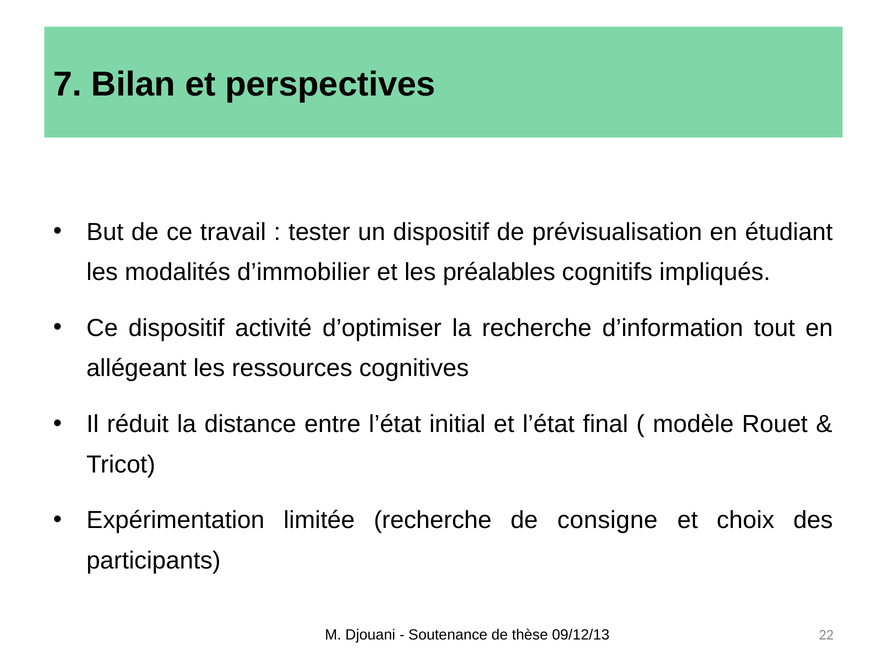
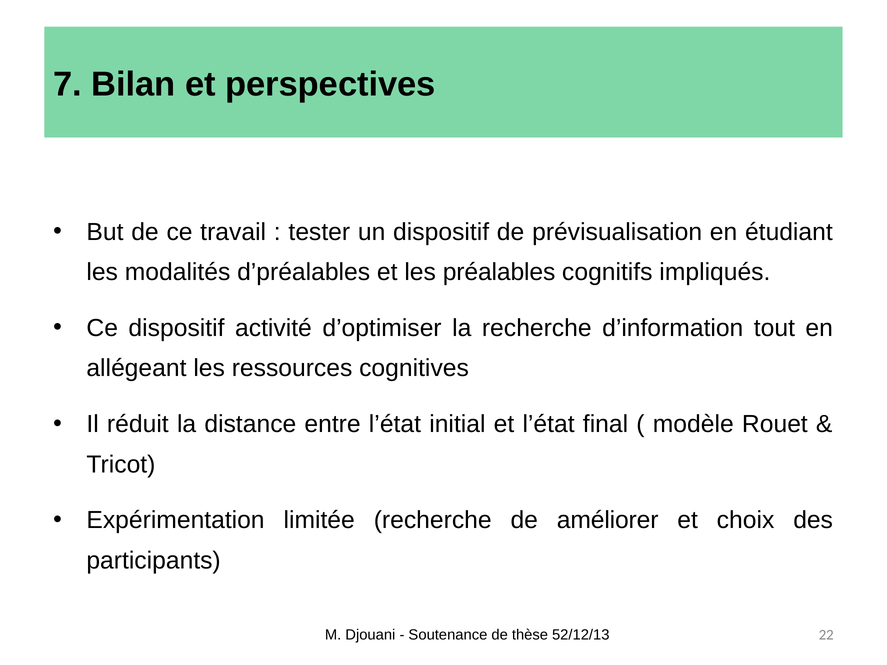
d’immobilier: d’immobilier -> d’préalables
consigne: consigne -> améliorer
09/12/13: 09/12/13 -> 52/12/13
